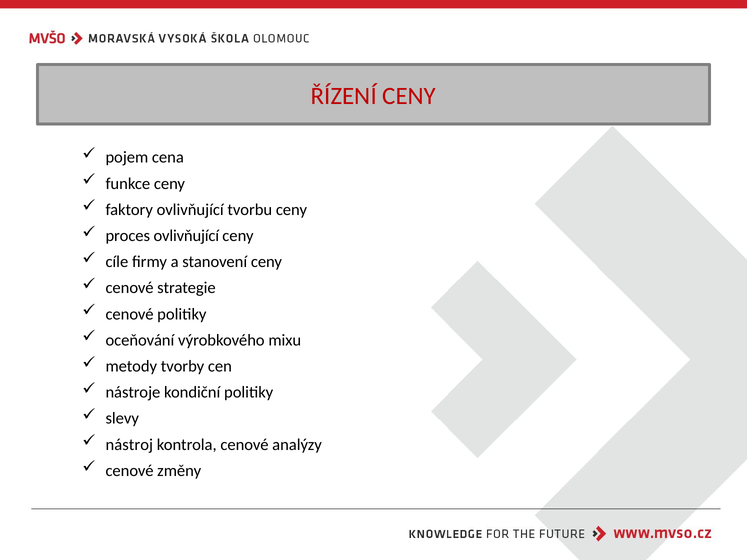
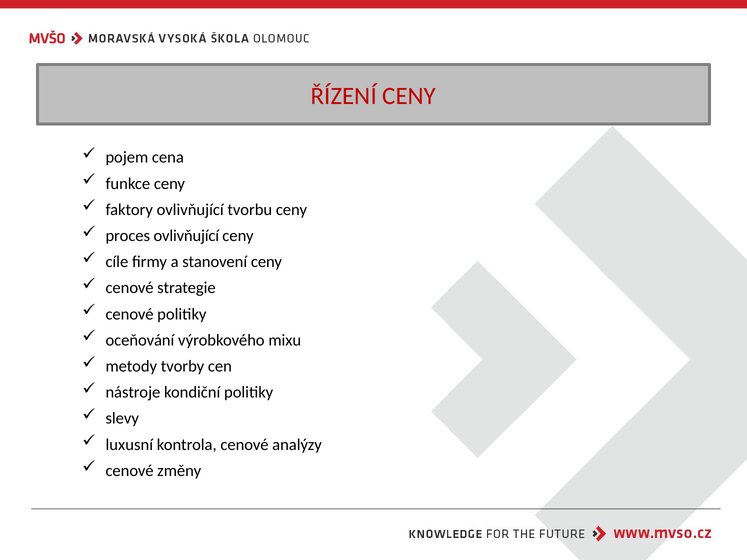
nástroj: nástroj -> luxusní
